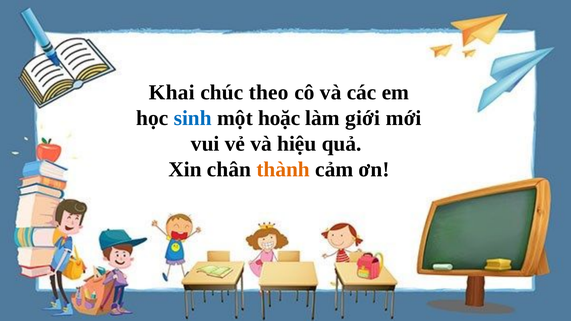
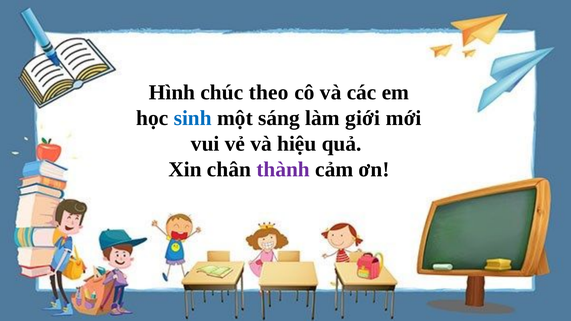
Khai: Khai -> Hình
hoặc: hoặc -> sáng
thành colour: orange -> purple
